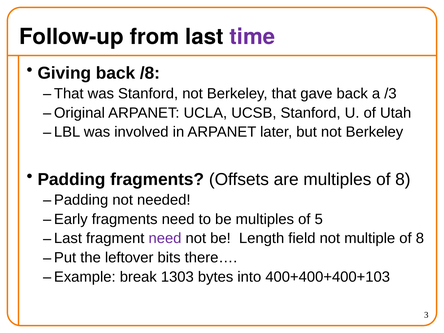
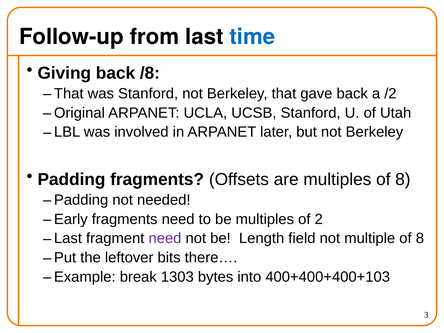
time colour: purple -> blue
/3: /3 -> /2
5: 5 -> 2
